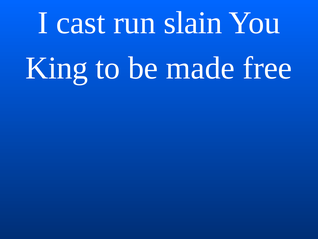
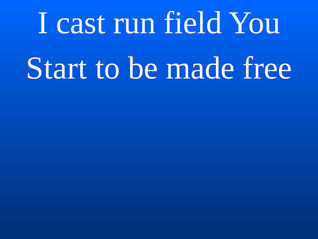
slain: slain -> field
King: King -> Start
